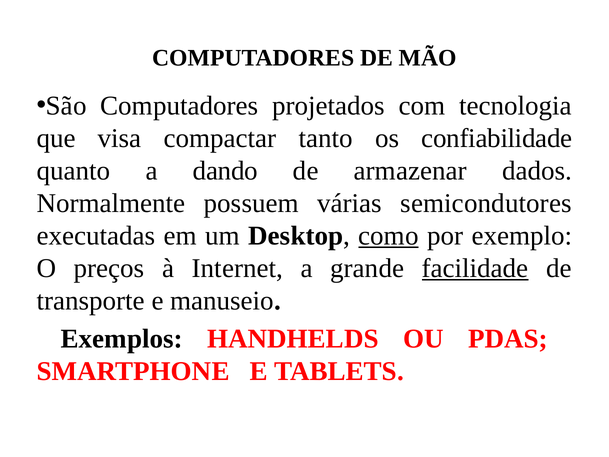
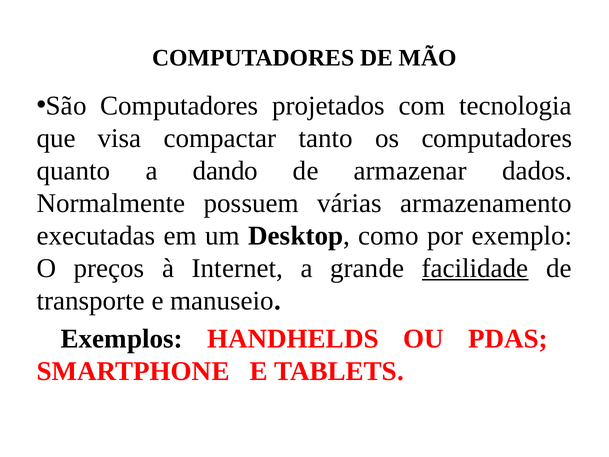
os confiabilidade: confiabilidade -> computadores
semicondutores: semicondutores -> armazenamento
como underline: present -> none
